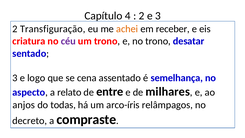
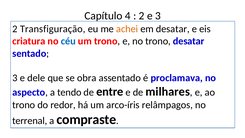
em receber: receber -> desatar
céu colour: purple -> blue
logo: logo -> dele
cena: cena -> obra
semelhança: semelhança -> proclamava
relato: relato -> tendo
anjos at (24, 105): anjos -> trono
todas: todas -> redor
decreto: decreto -> terrenal
